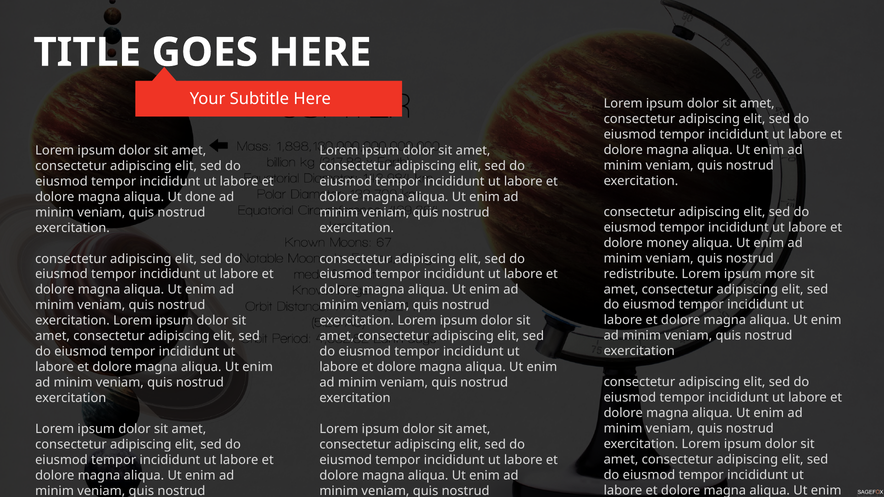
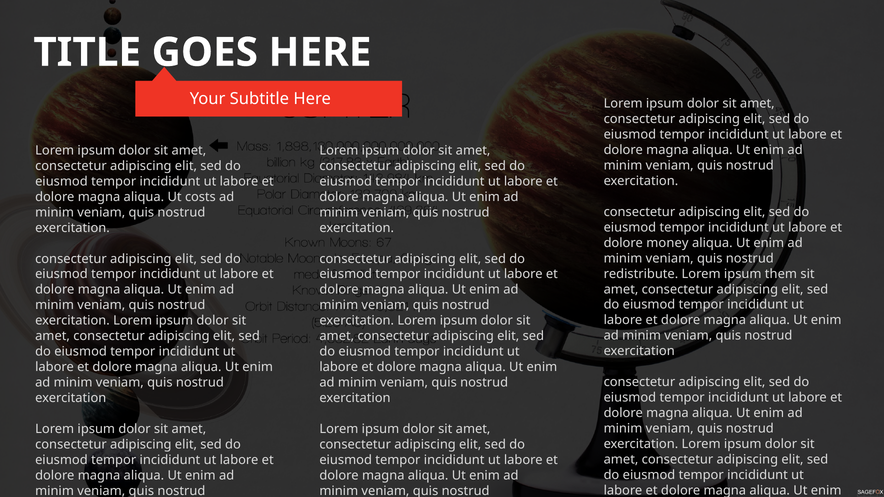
done: done -> costs
more: more -> them
